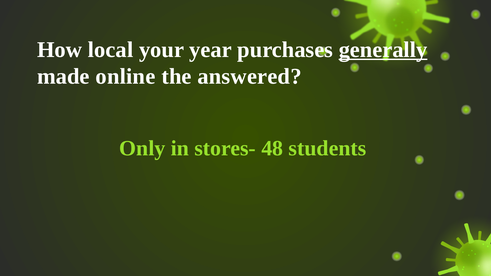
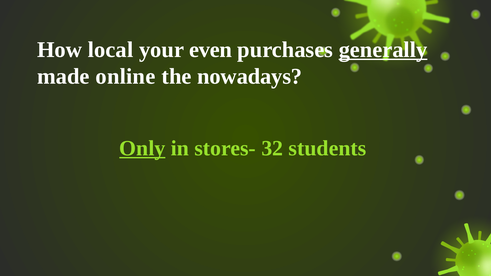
year: year -> even
answered: answered -> nowadays
Only underline: none -> present
48: 48 -> 32
